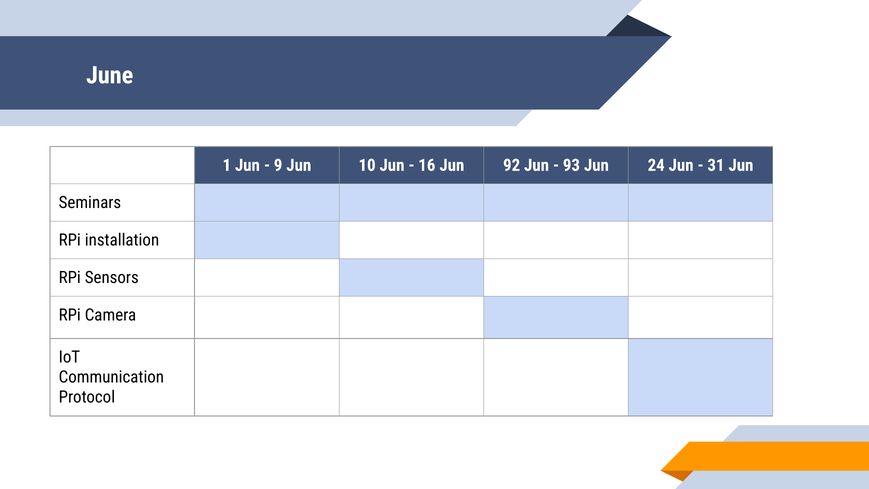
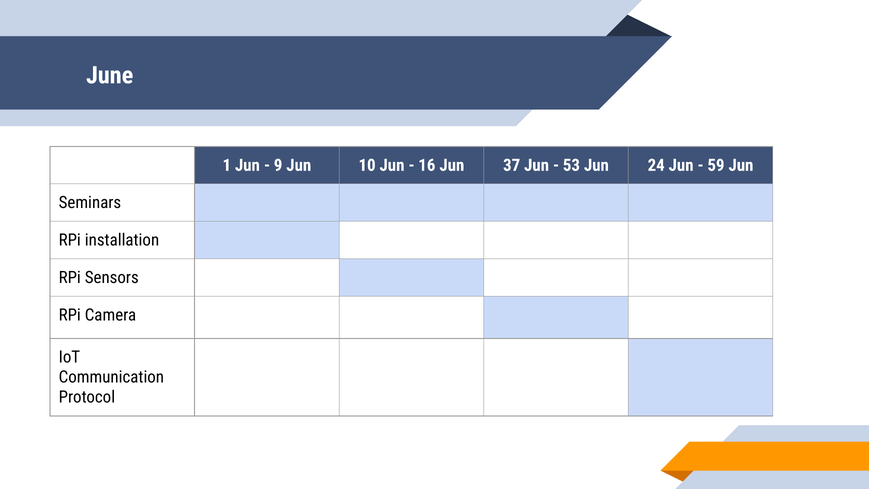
92: 92 -> 37
93: 93 -> 53
31: 31 -> 59
